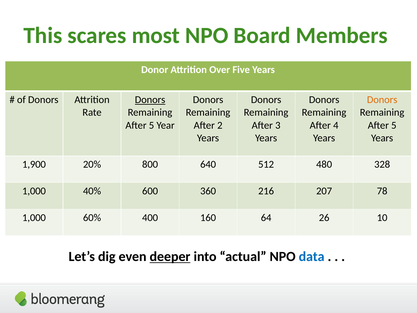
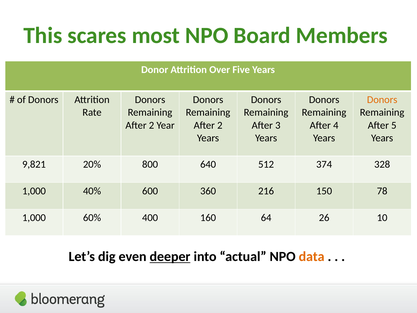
Donors at (150, 100) underline: present -> none
5 at (152, 125): 5 -> 2
1,900: 1,900 -> 9,821
480: 480 -> 374
207: 207 -> 150
data colour: blue -> orange
